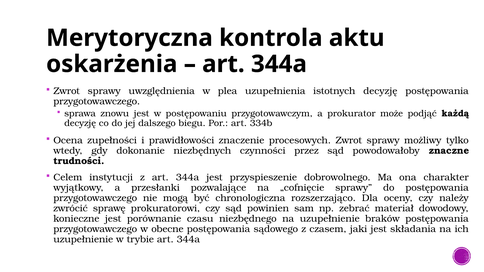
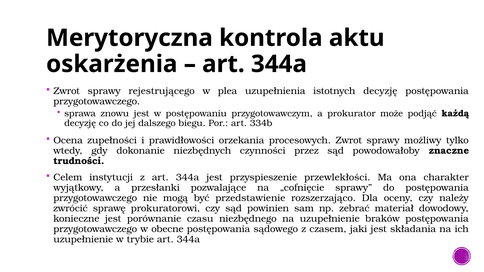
uwzględnienia: uwzględnienia -> rejestrującego
znaczenie: znaczenie -> orzekania
dobrowolnego: dobrowolnego -> przewlekłości
chronologiczna: chronologiczna -> przedstawienie
